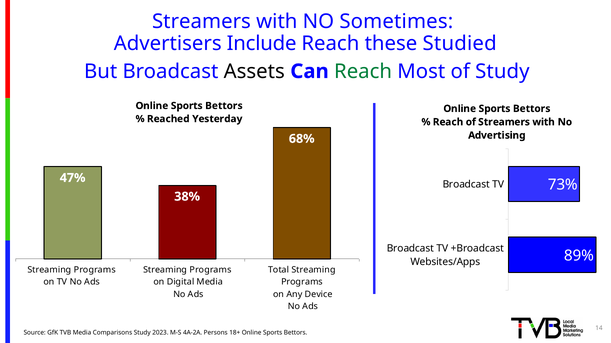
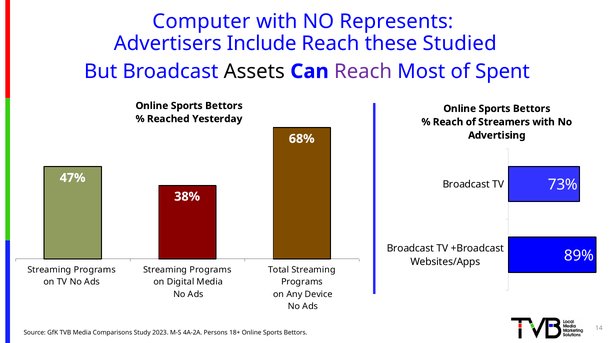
Streamers at (201, 22): Streamers -> Computer
Sometimes: Sometimes -> Represents
Reach at (363, 71) colour: green -> purple
of Study: Study -> Spent
